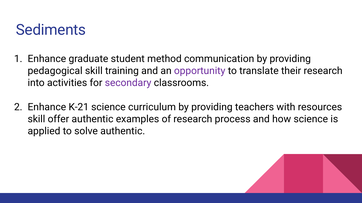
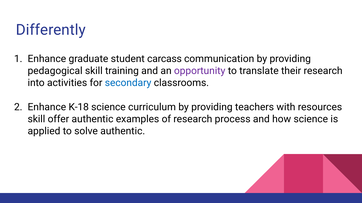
Sediments: Sediments -> Differently
method: method -> carcass
secondary colour: purple -> blue
K-21: K-21 -> K-18
